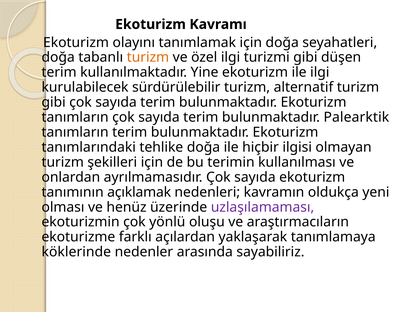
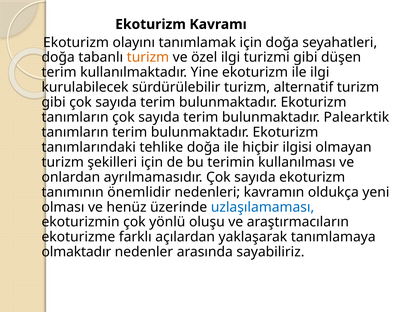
açıklamak: açıklamak -> önemlidir
uzlaşılamaması colour: purple -> blue
köklerinde: köklerinde -> olmaktadır
